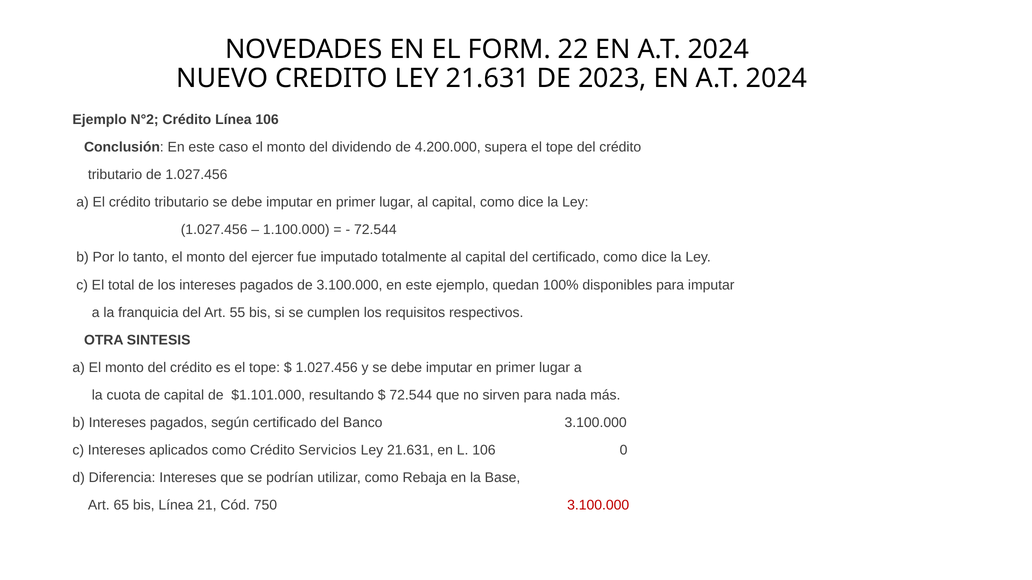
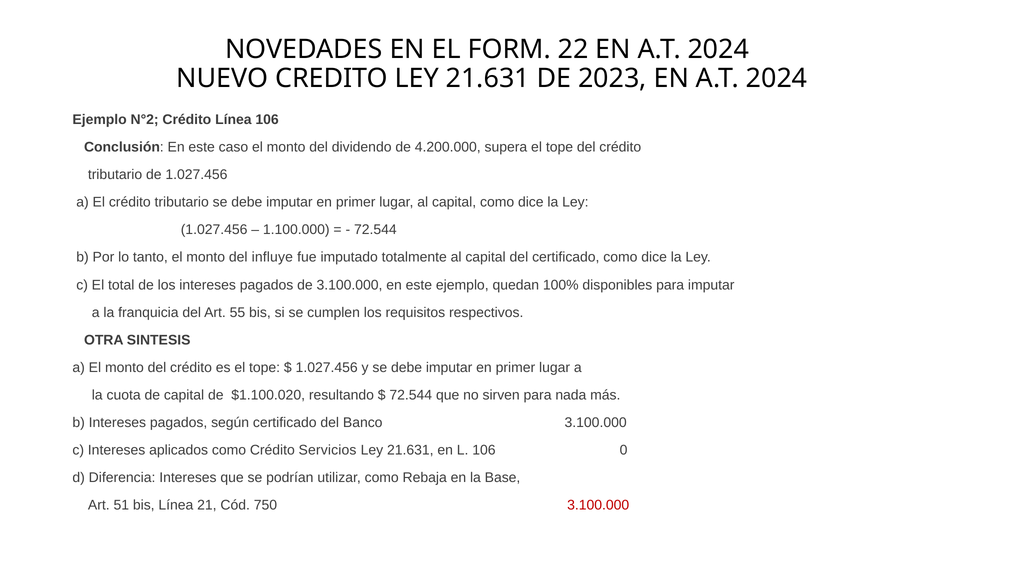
ejercer: ejercer -> influye
$1.101.000: $1.101.000 -> $1.100.020
65: 65 -> 51
